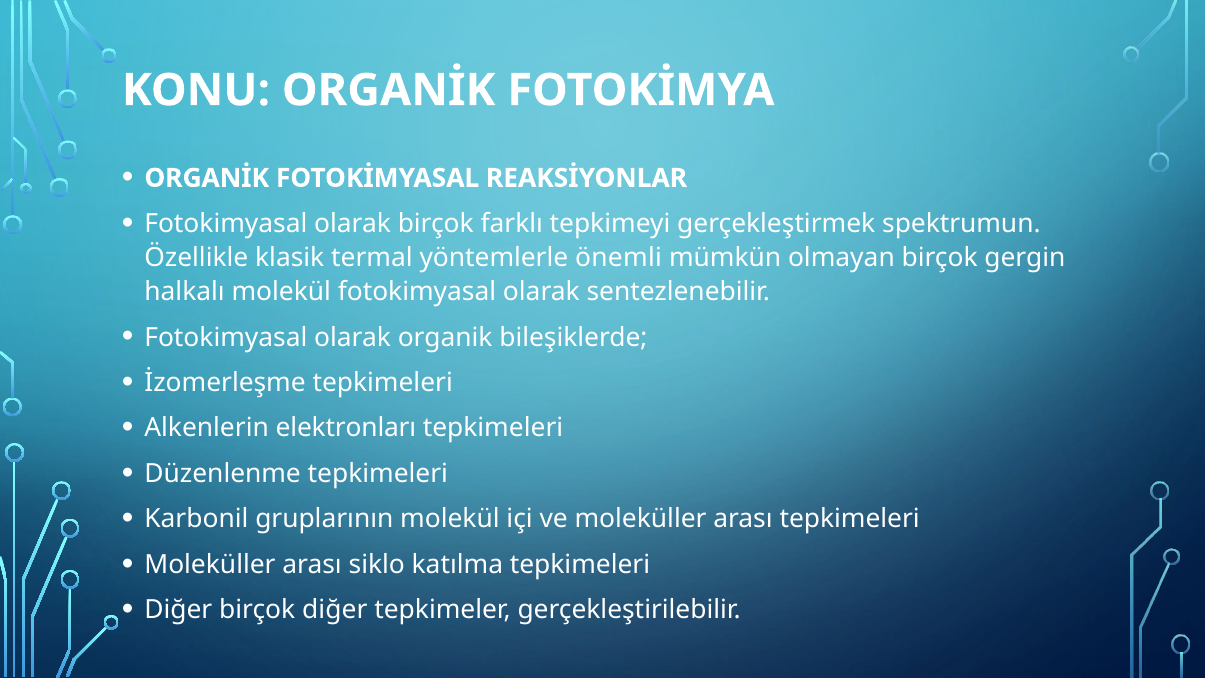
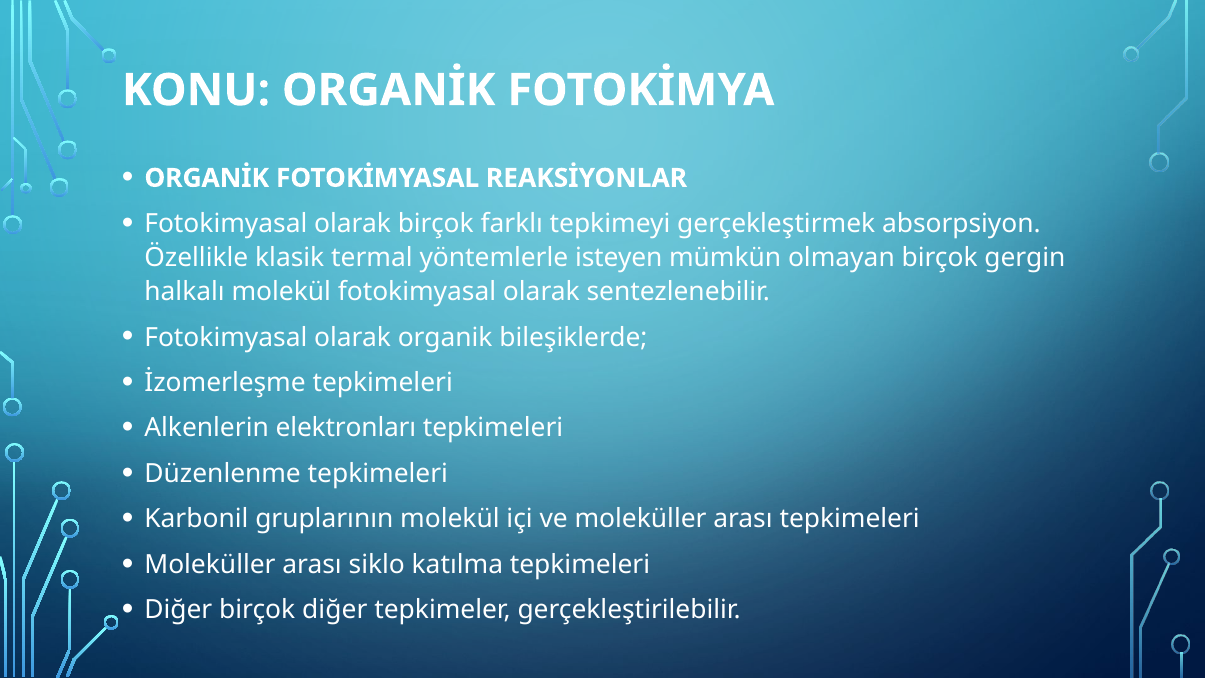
spektrumun: spektrumun -> absorpsiyon
önemli: önemli -> isteyen
